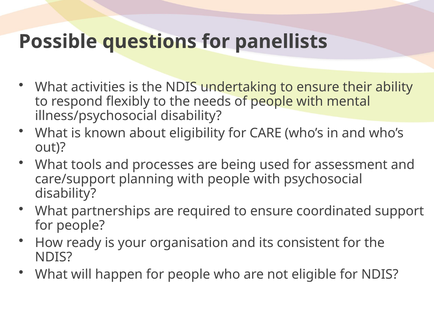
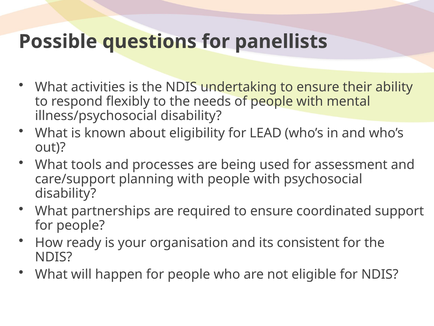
CARE: CARE -> LEAD
